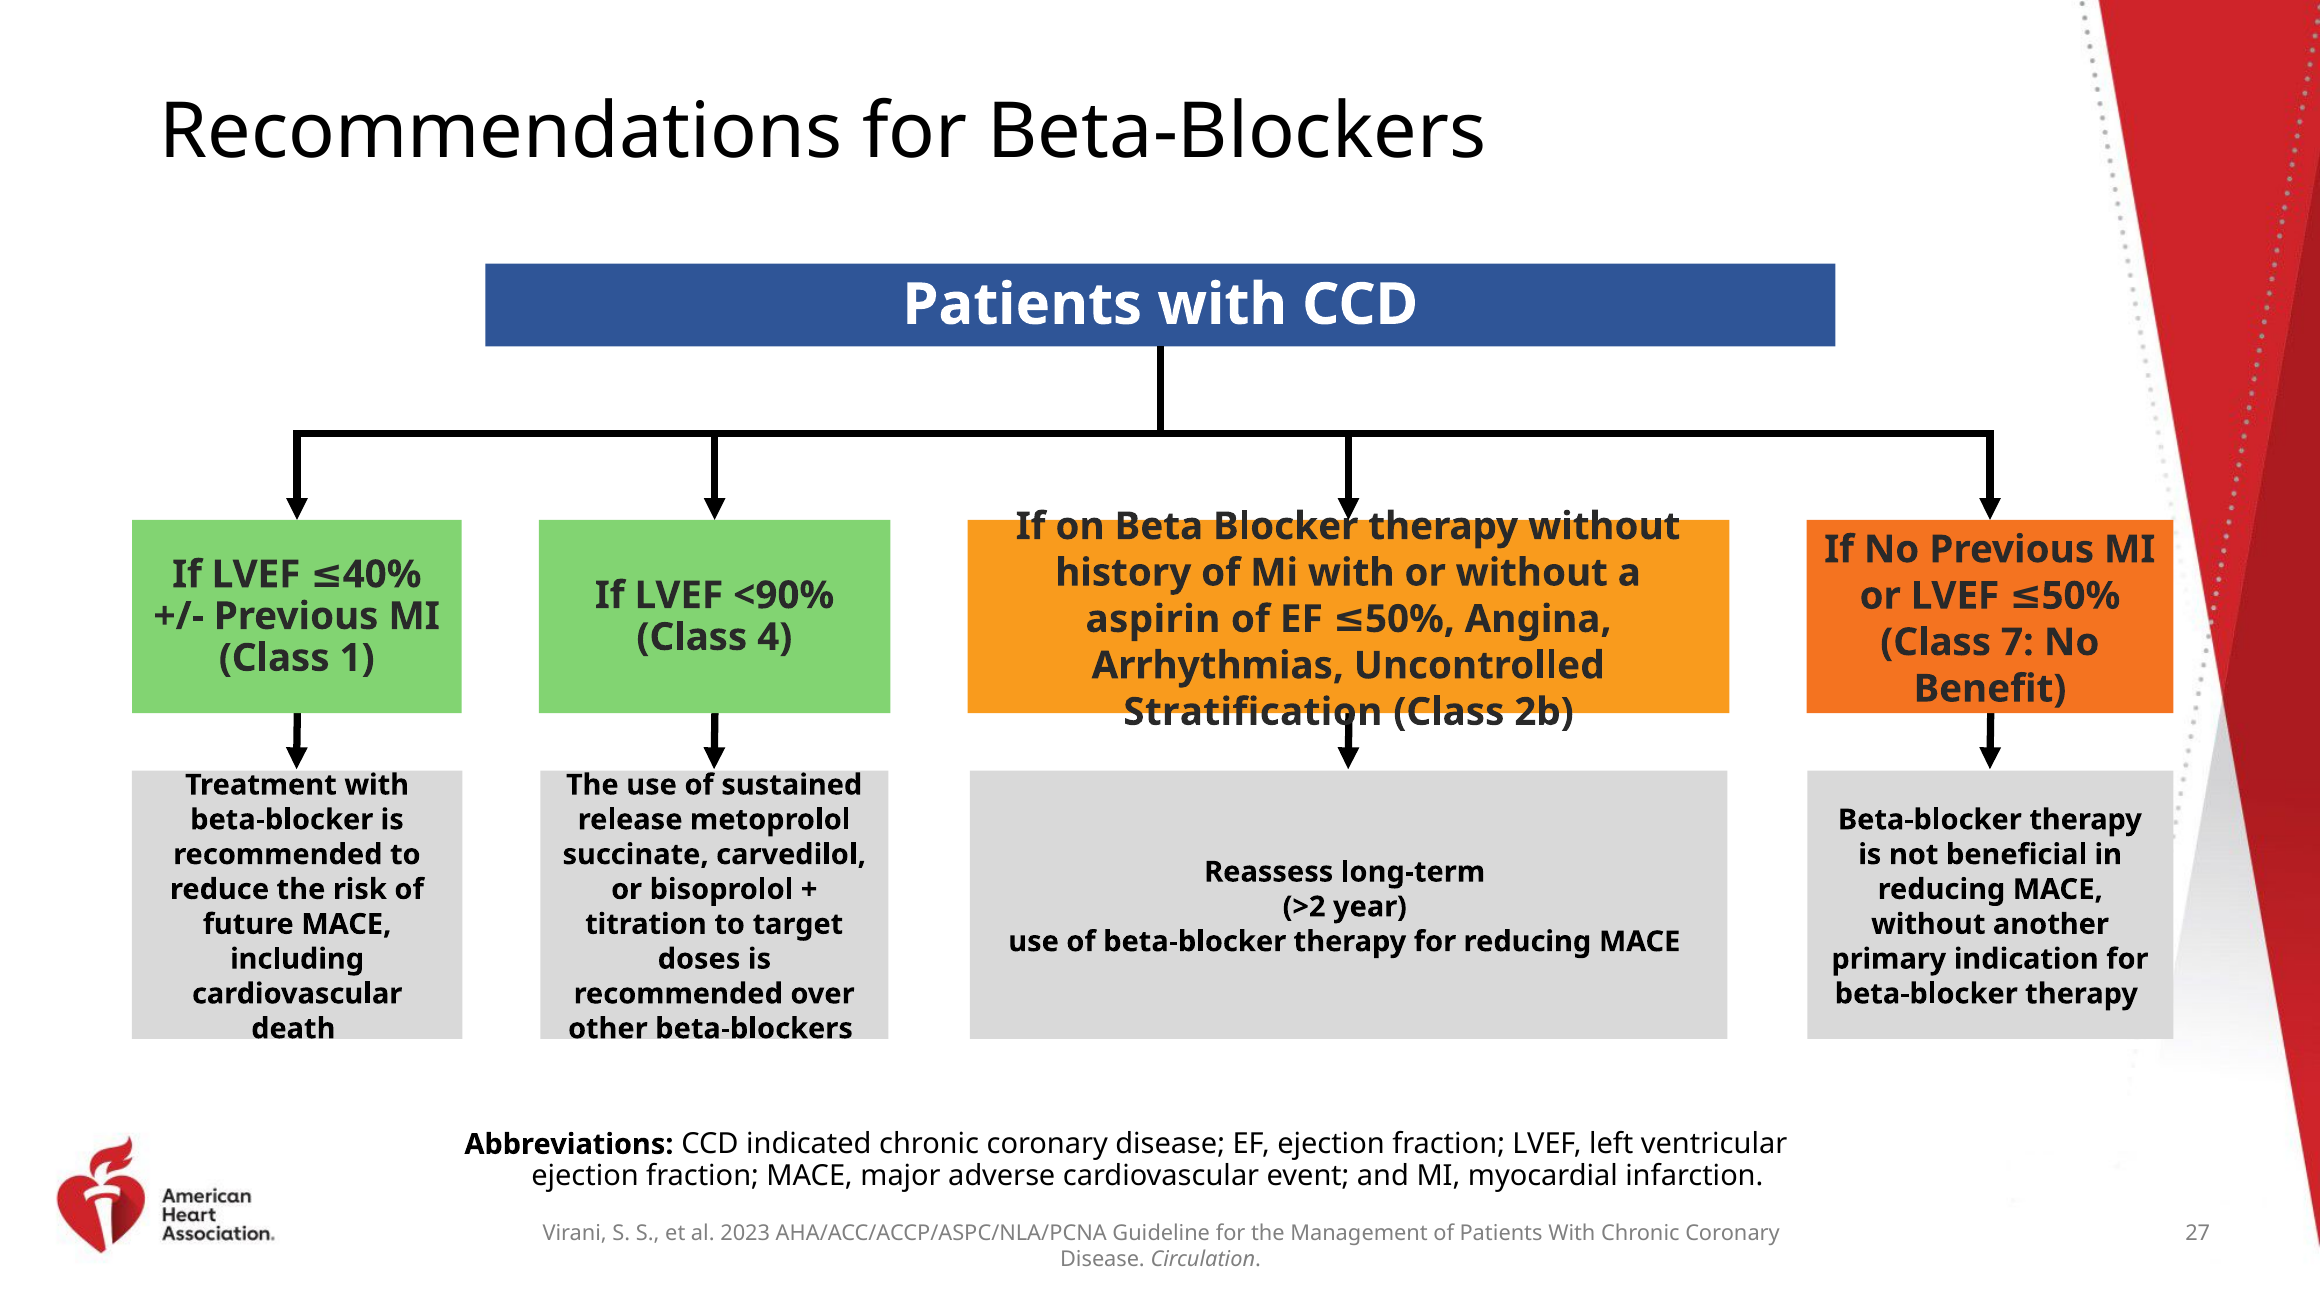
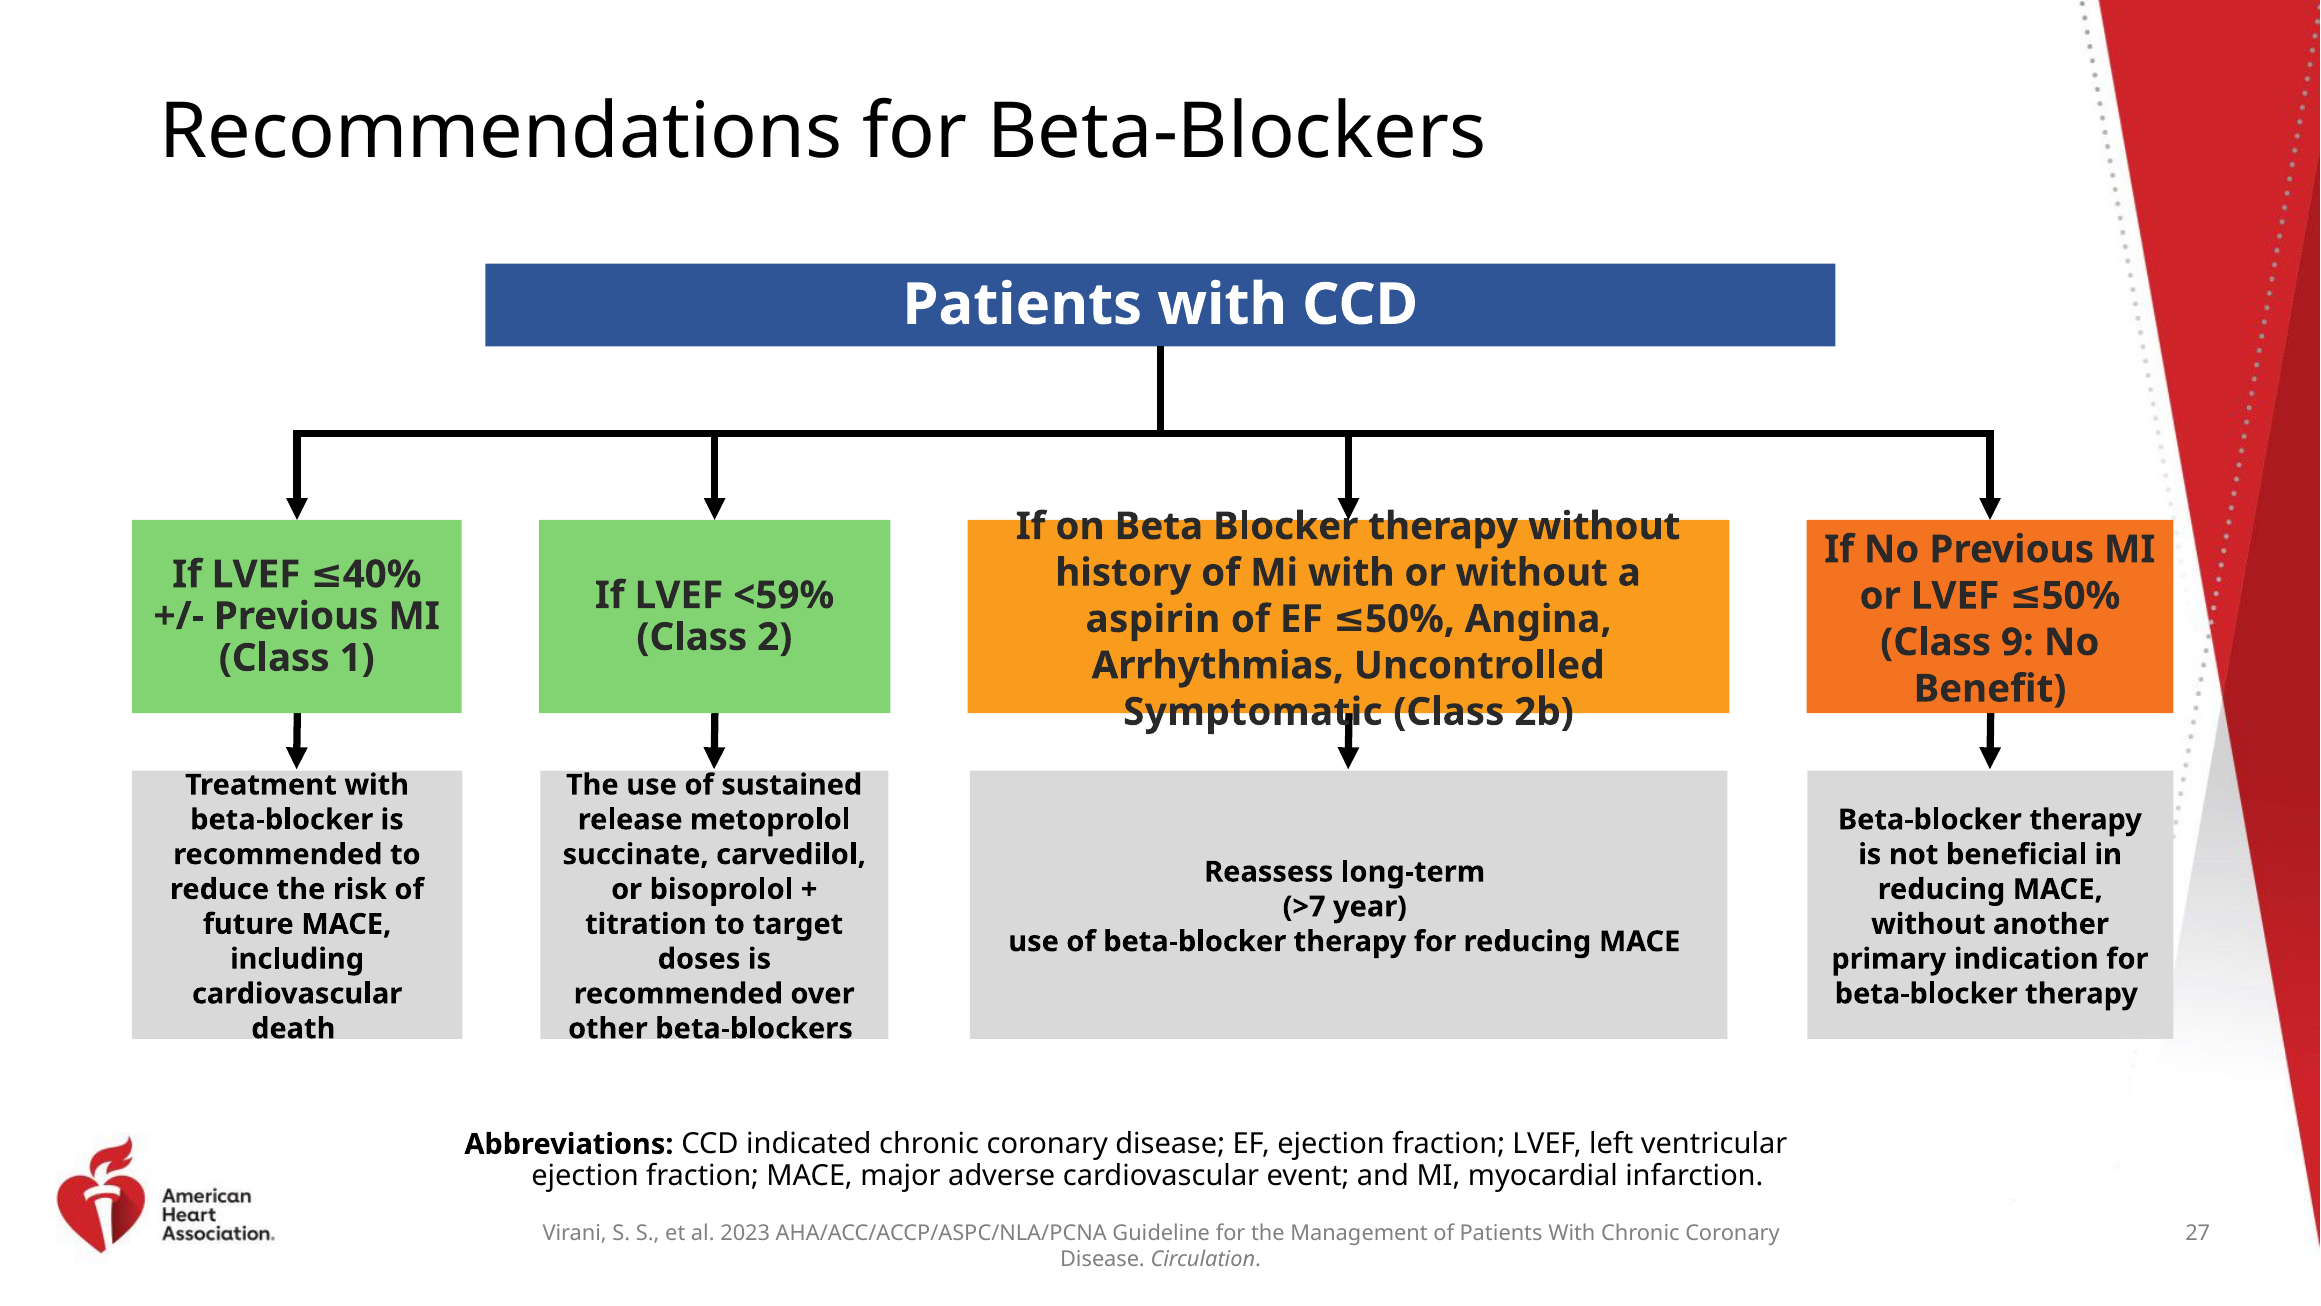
<90%: <90% -> <59%
4: 4 -> 2
7: 7 -> 9
Stratification: Stratification -> Symptomatic
>2: >2 -> >7
